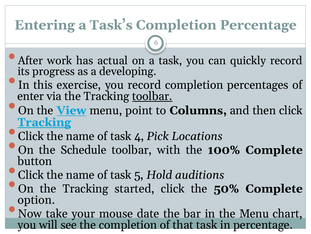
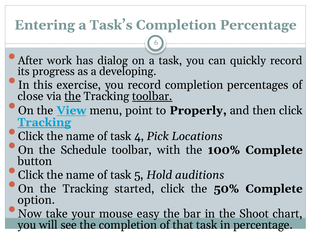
actual: actual -> dialog
enter: enter -> close
the at (73, 96) underline: none -> present
Columns: Columns -> Properly
date: date -> easy
the Menu: Menu -> Shoot
